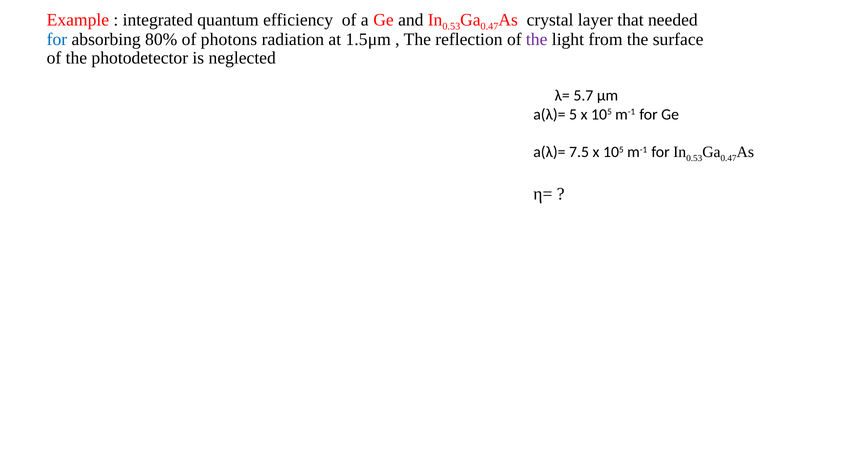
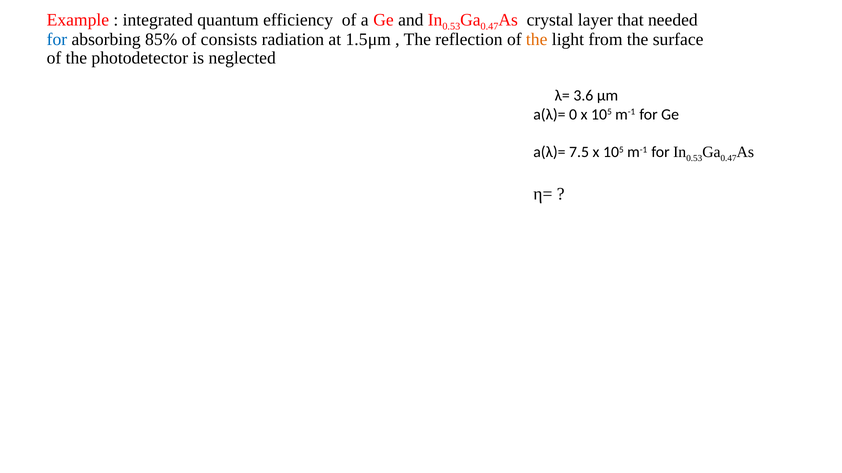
80%: 80% -> 85%
photons: photons -> consists
the at (537, 39) colour: purple -> orange
5.7: 5.7 -> 3.6
5: 5 -> 0
